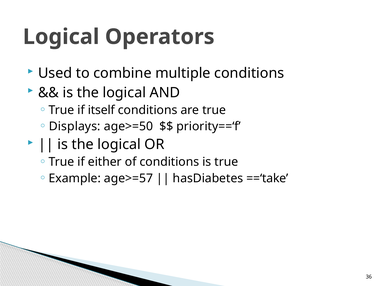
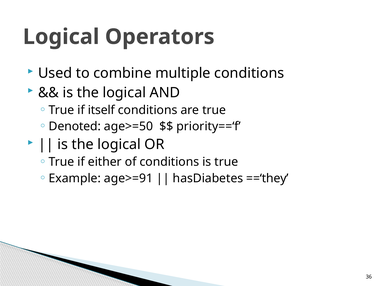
Displays: Displays -> Denoted
age>=57: age>=57 -> age>=91
==‘take: ==‘take -> ==‘they
